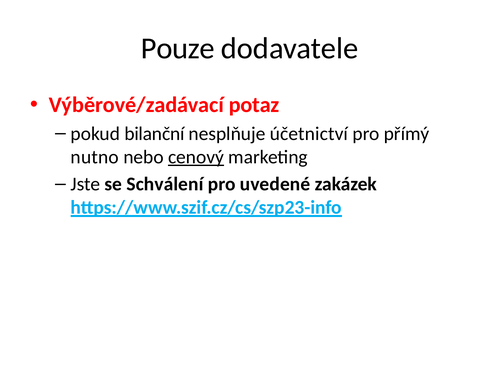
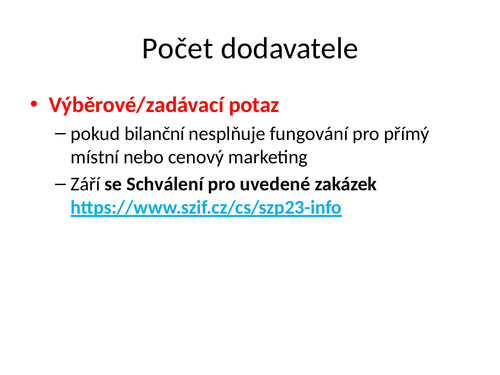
Pouze: Pouze -> Počet
účetnictví: účetnictví -> fungování
nutno: nutno -> místní
cenový underline: present -> none
Jste: Jste -> Září
